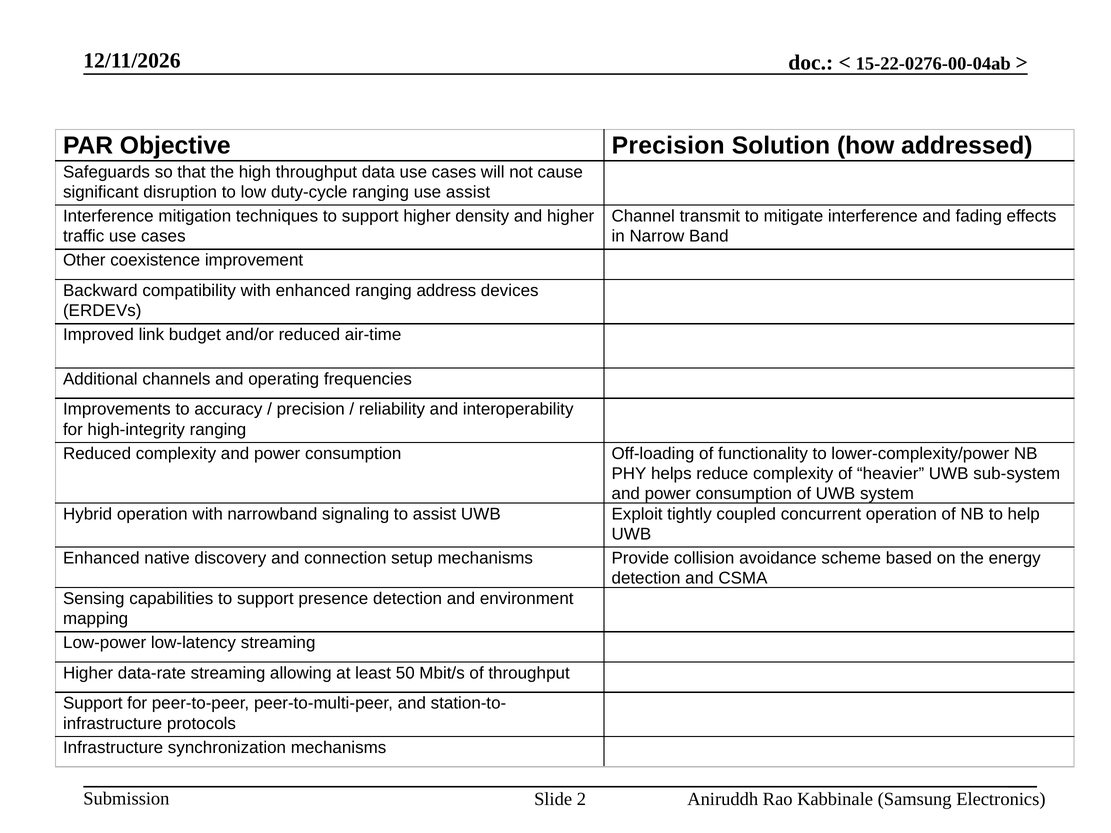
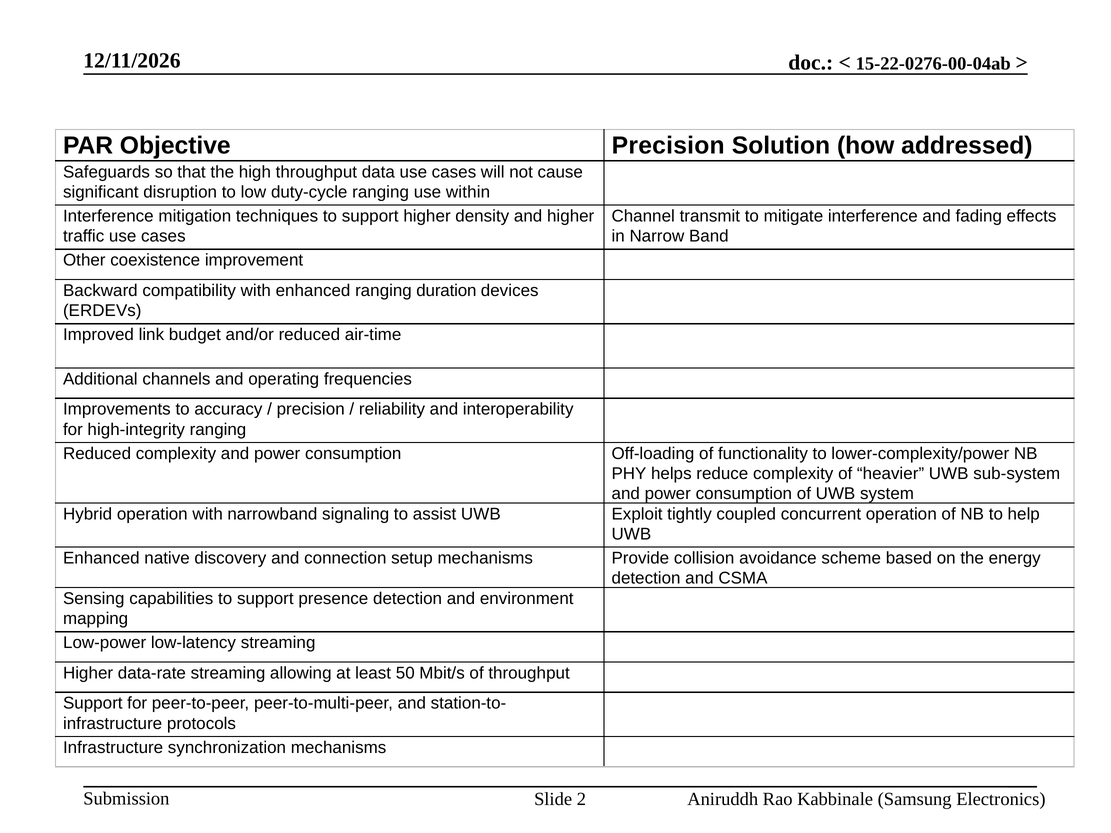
use assist: assist -> within
address: address -> duration
